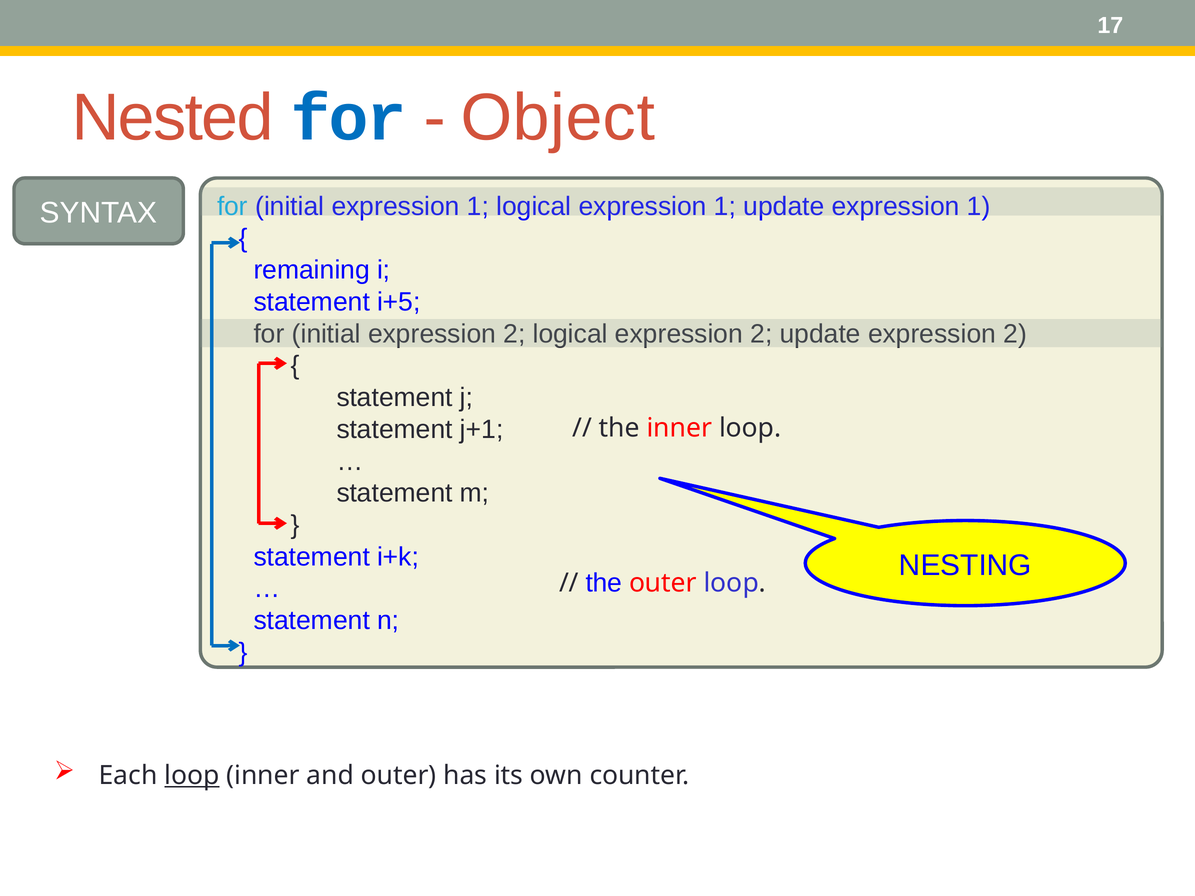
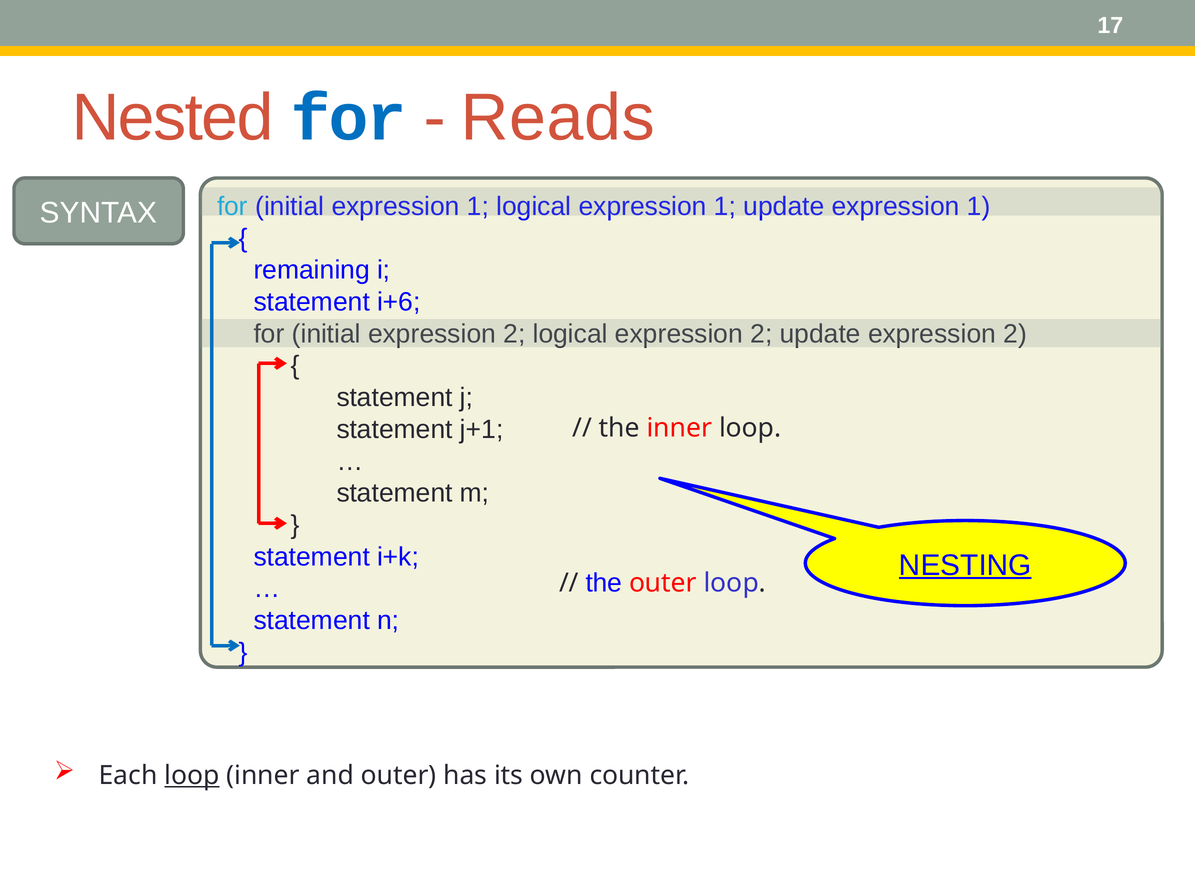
Object: Object -> Reads
i+5: i+5 -> i+6
NESTING underline: none -> present
